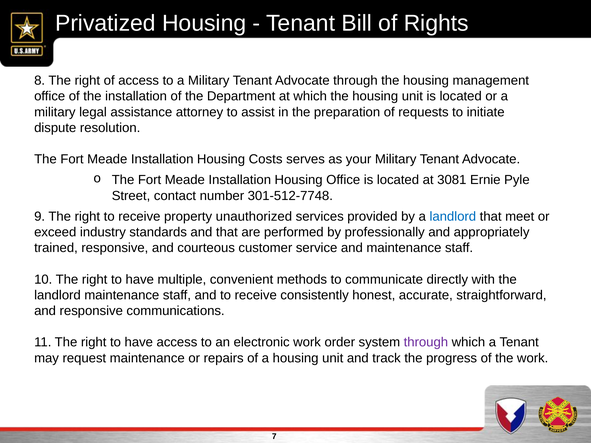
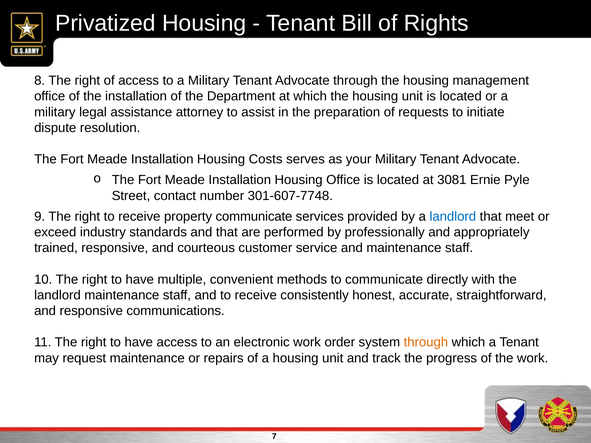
301-512-7748: 301-512-7748 -> 301-607-7748
property unauthorized: unauthorized -> communicate
through at (426, 343) colour: purple -> orange
